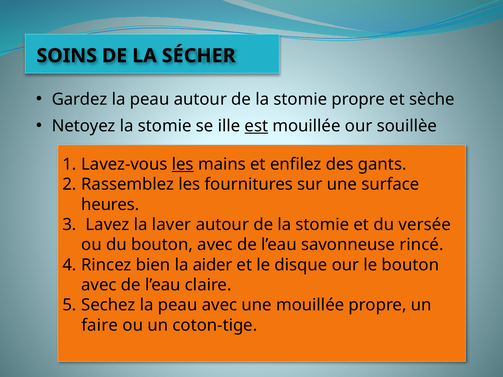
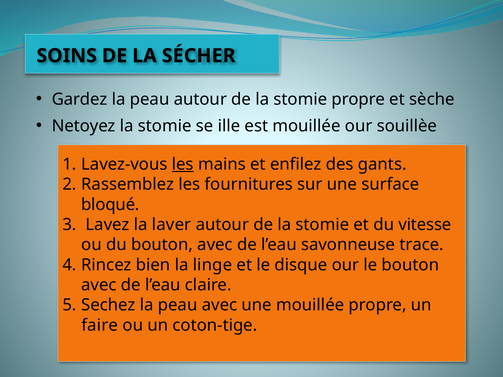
est underline: present -> none
heures: heures -> bloqué
versée: versée -> vitesse
rincé: rincé -> trace
aider: aider -> linge
